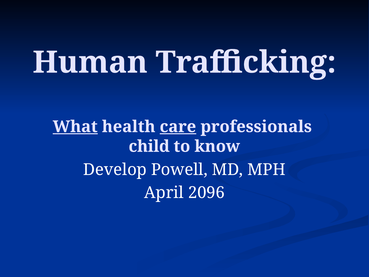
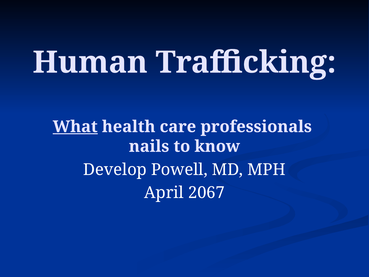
care underline: present -> none
child: child -> nails
2096: 2096 -> 2067
